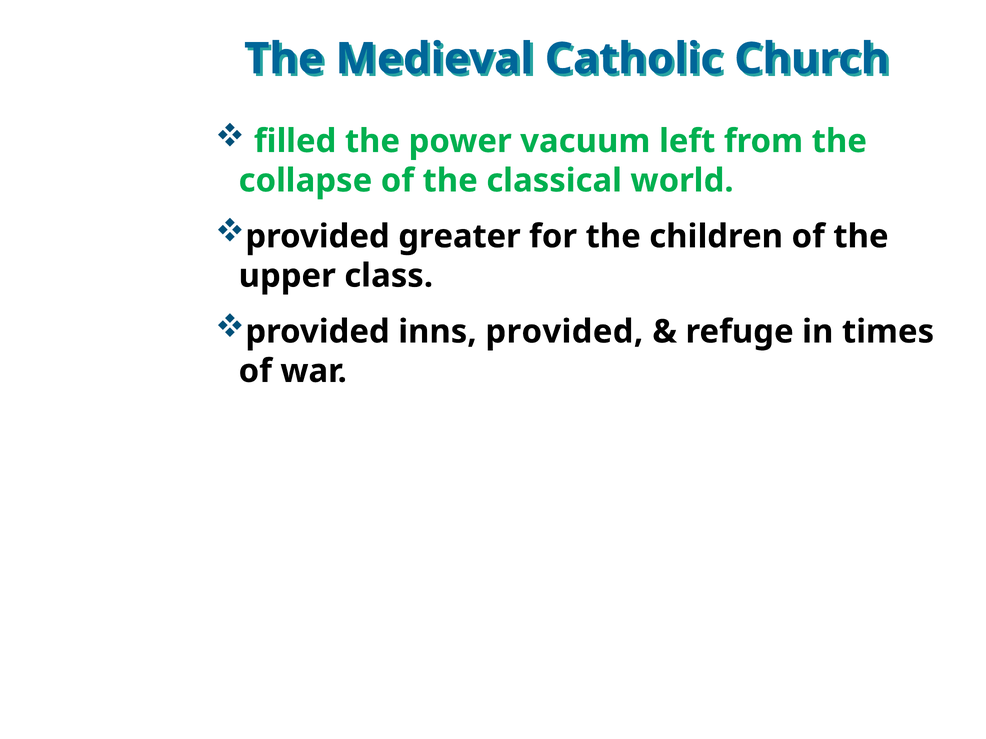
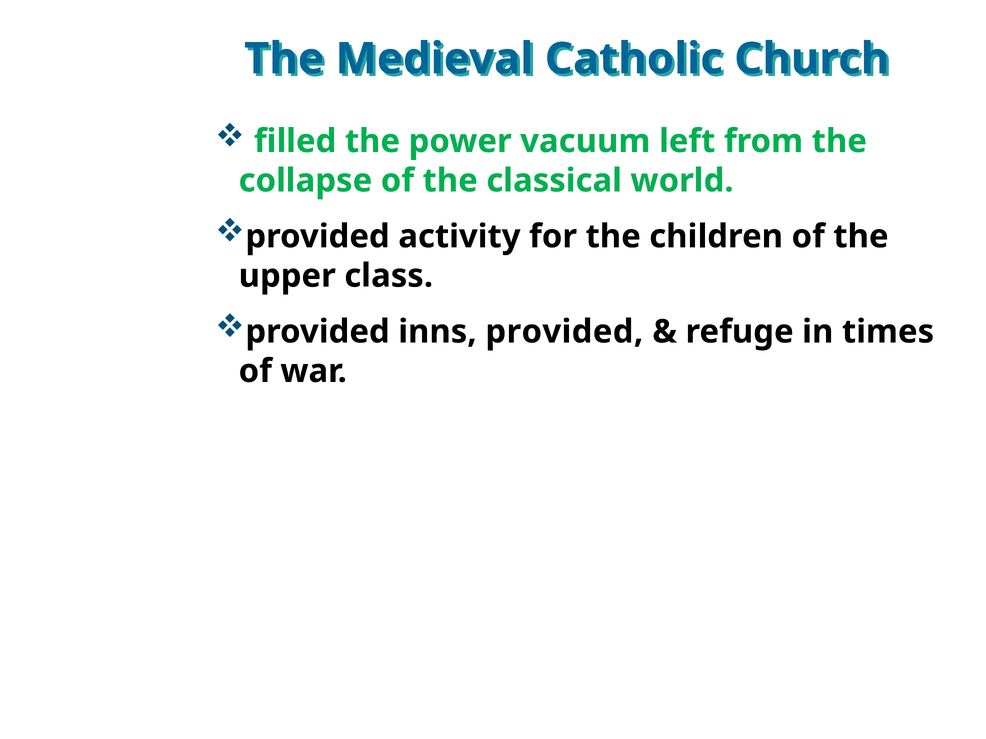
greater: greater -> activity
